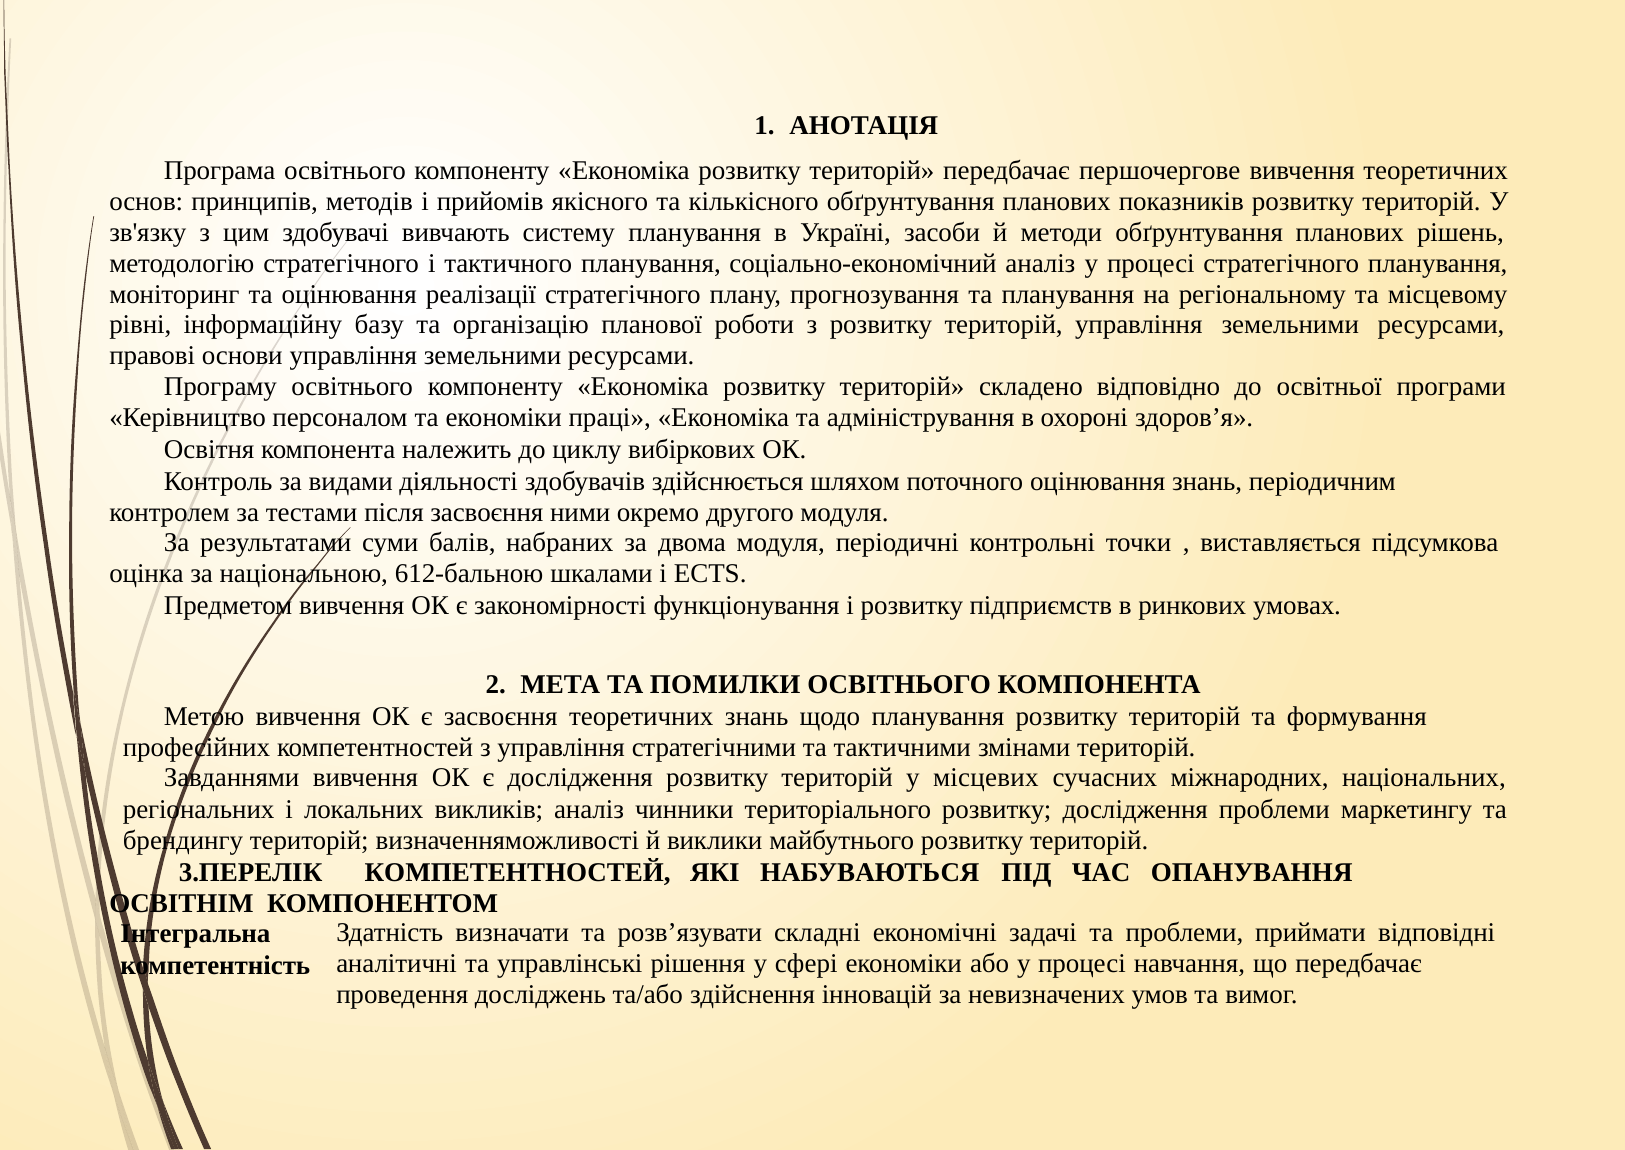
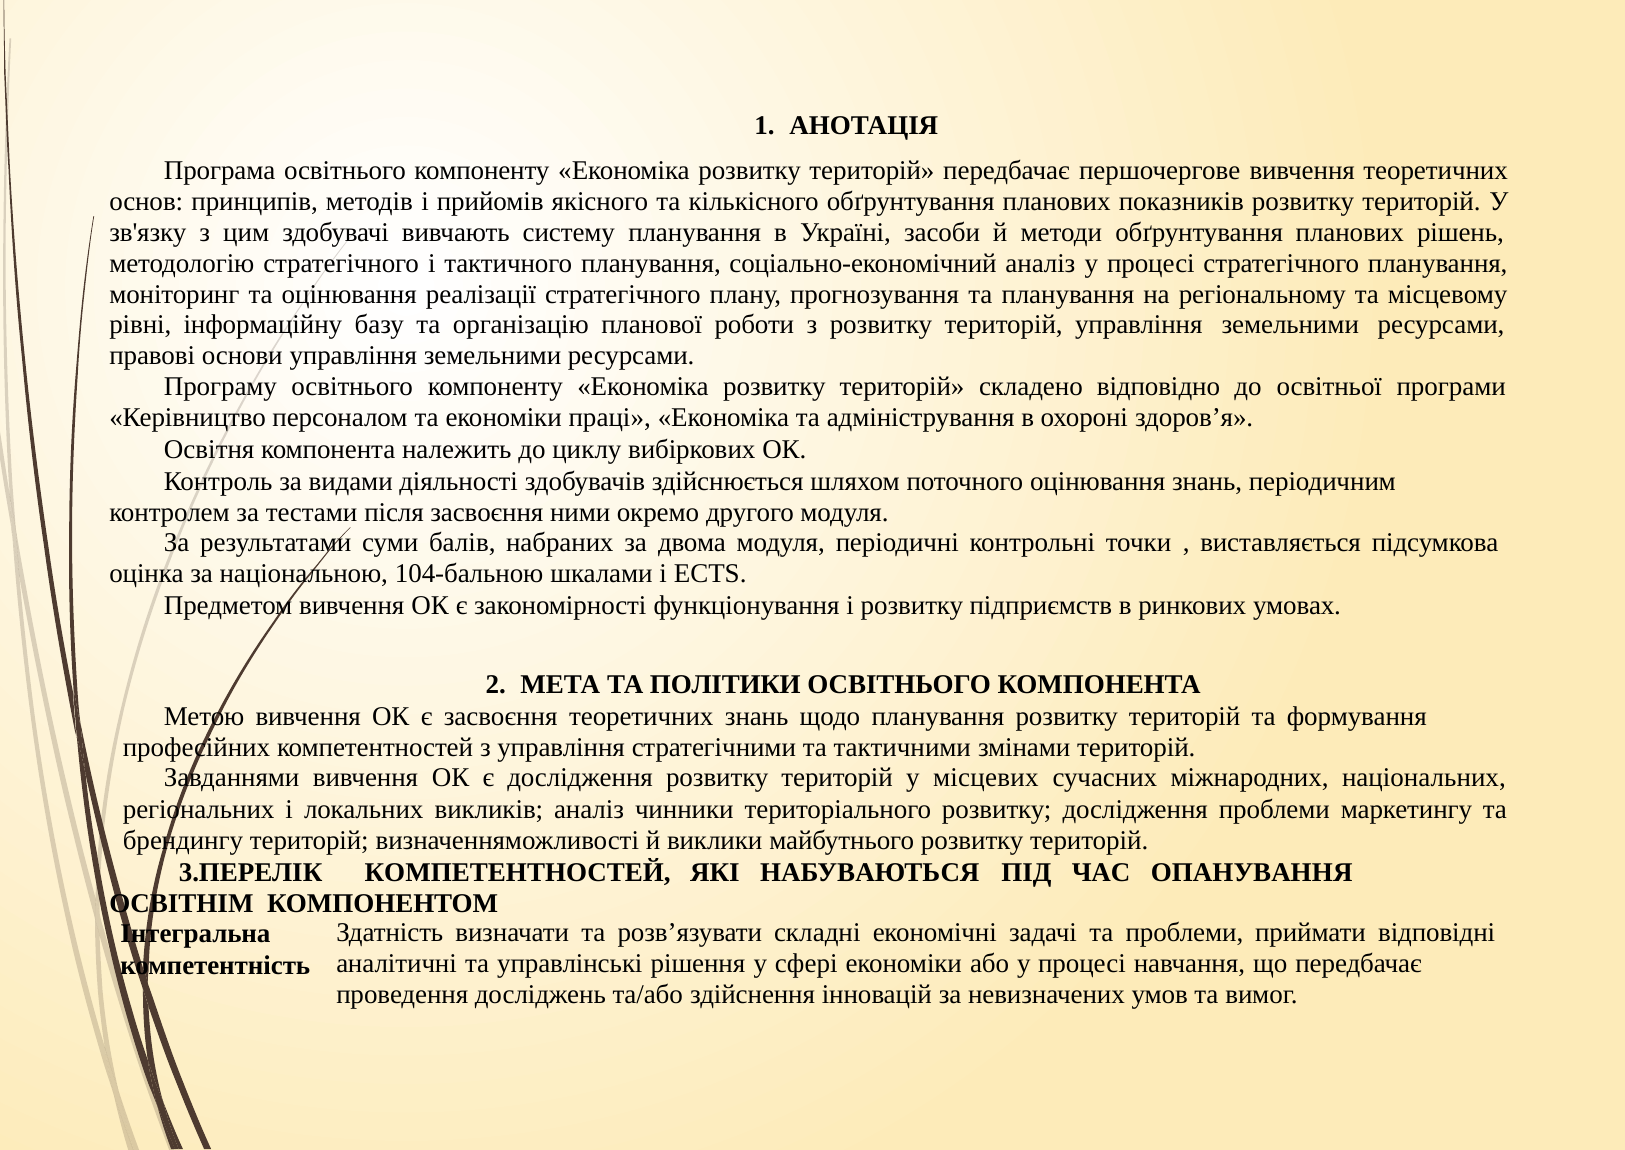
612-бальною: 612-бальною -> 104-бальною
ПОМИЛКИ: ПОМИЛКИ -> ПОЛІТИКИ
